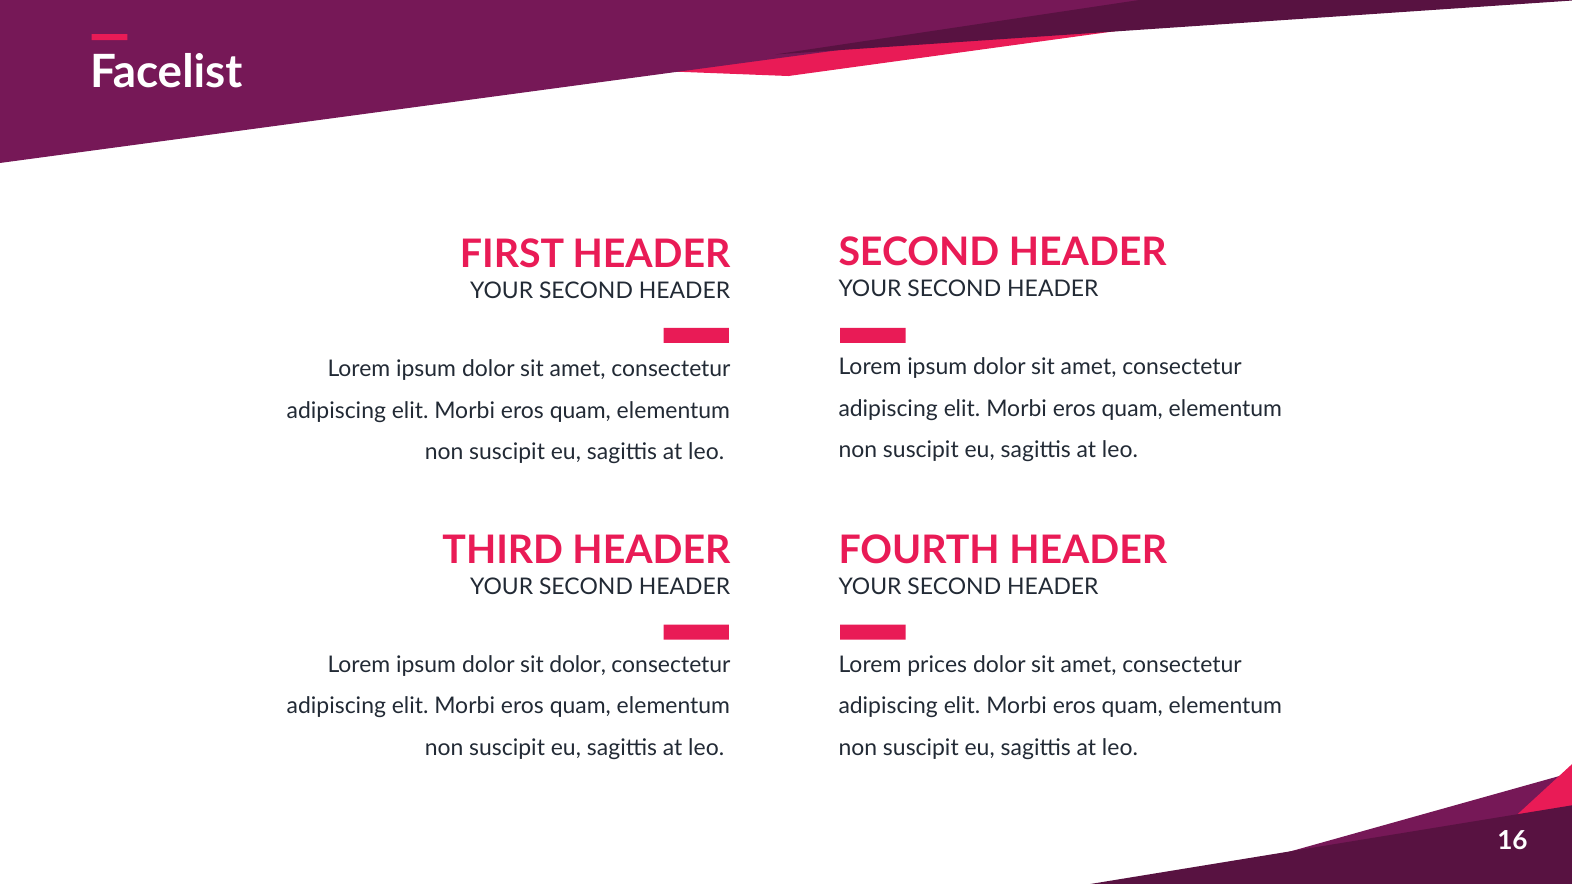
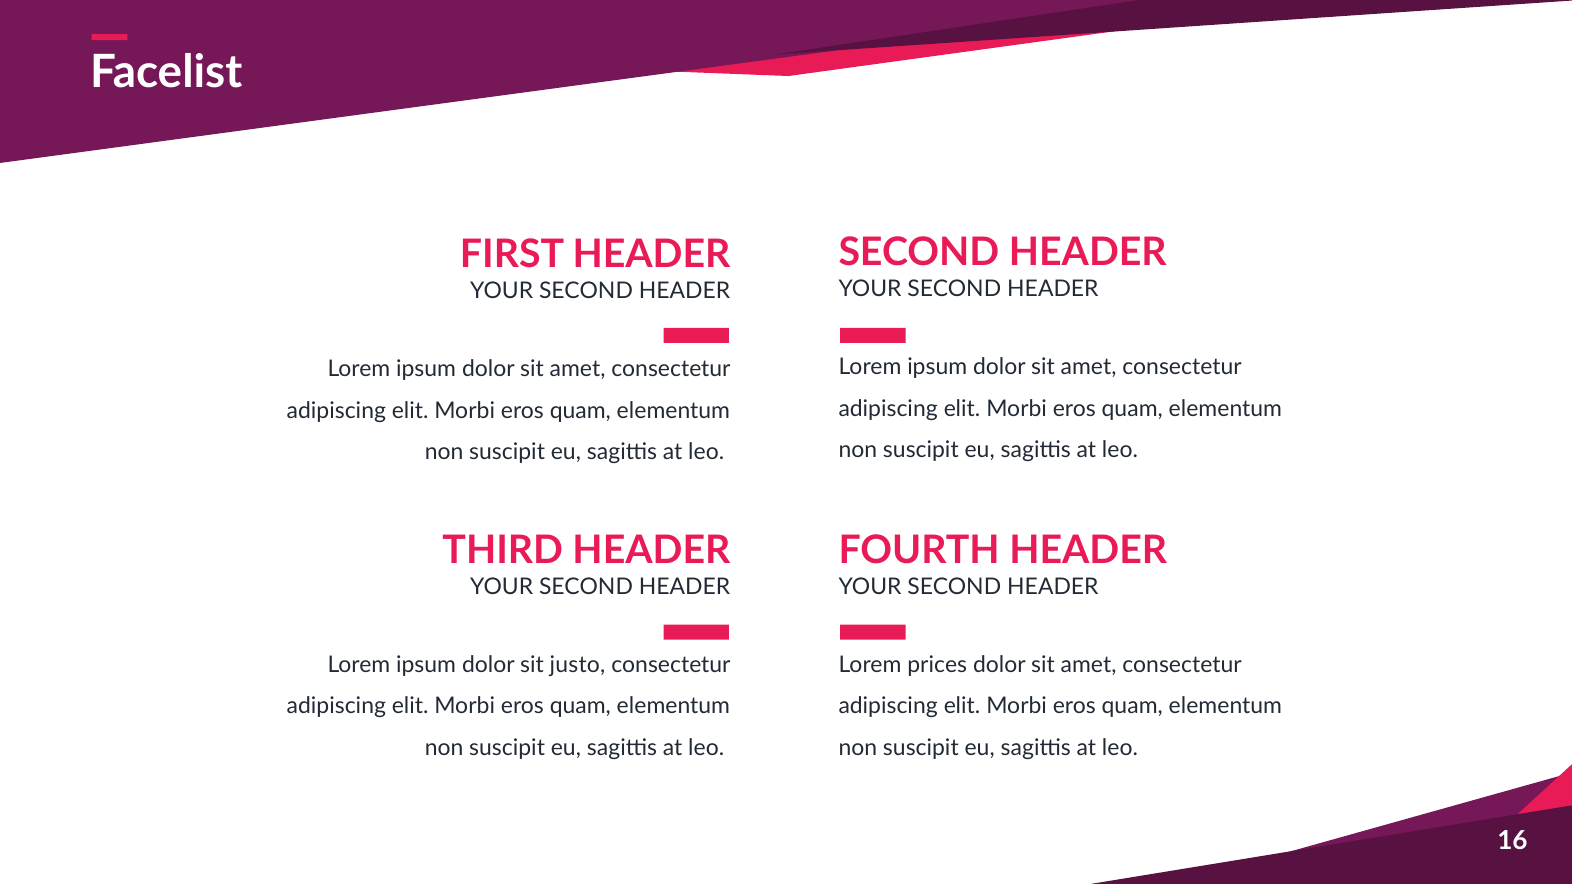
sit dolor: dolor -> justo
